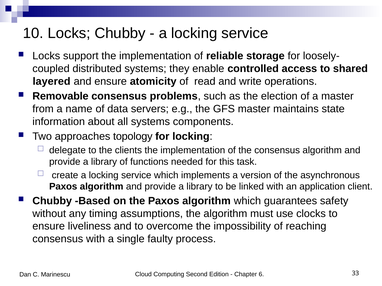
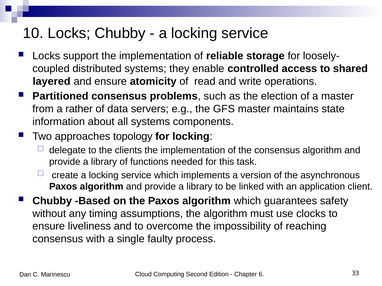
Removable: Removable -> Partitioned
name: name -> rather
